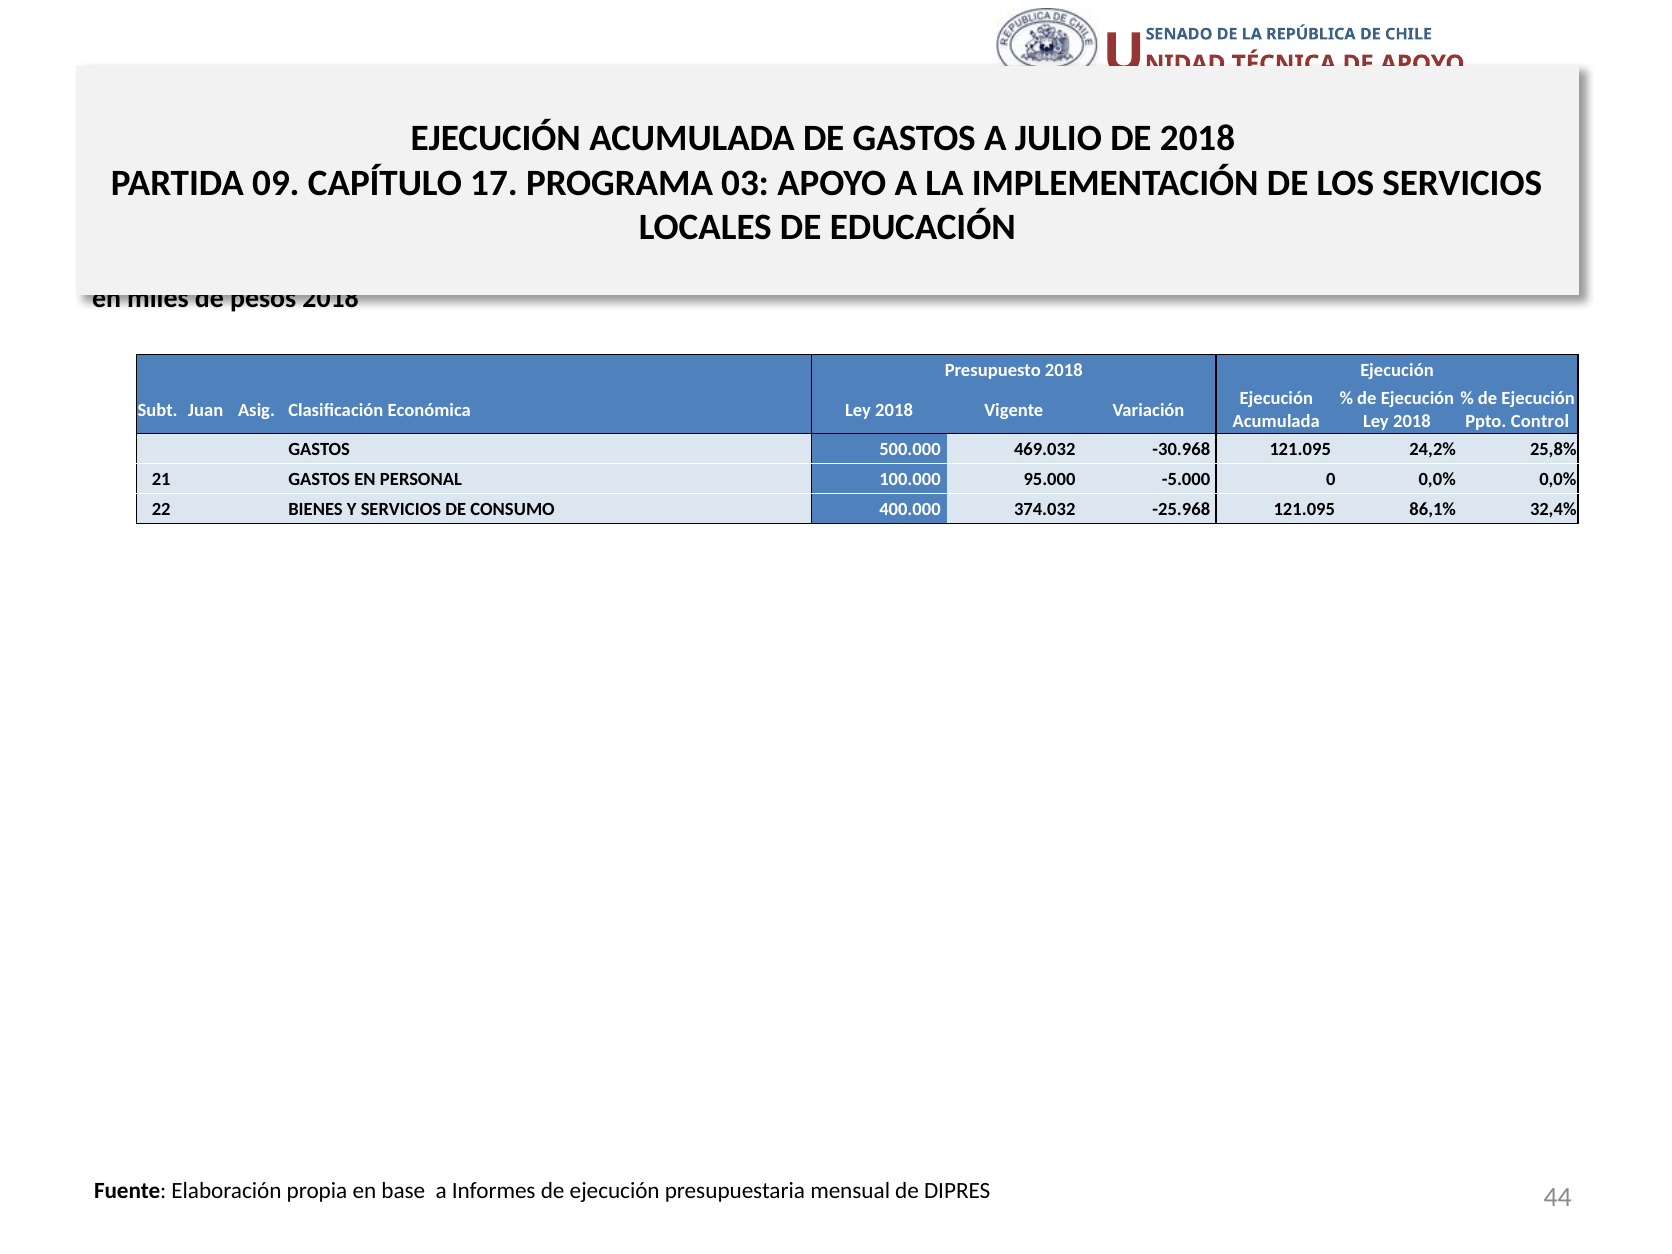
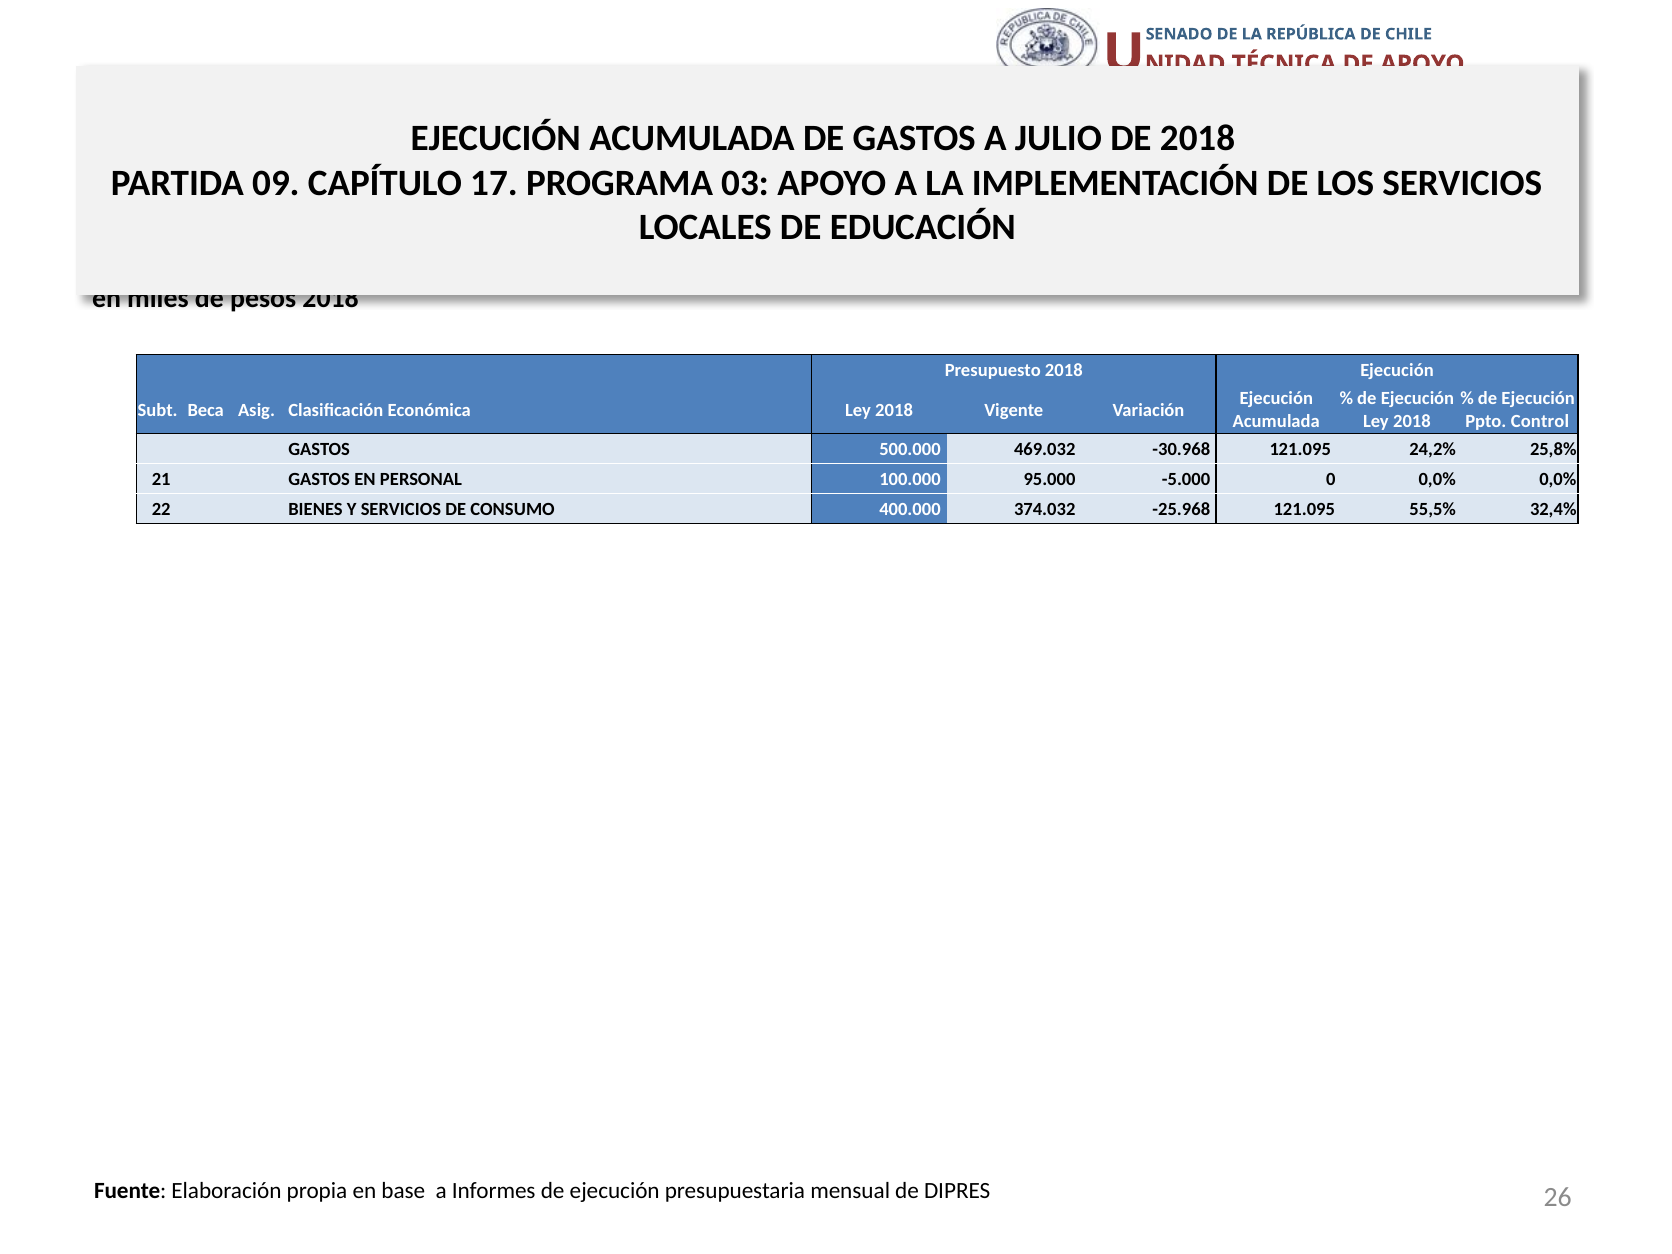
Juan: Juan -> Beca
86,1%: 86,1% -> 55,5%
44: 44 -> 26
